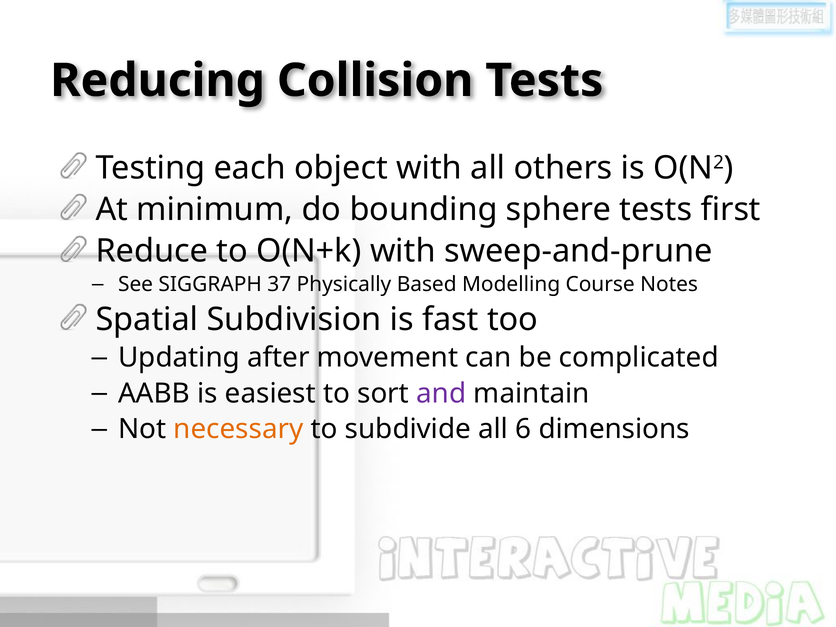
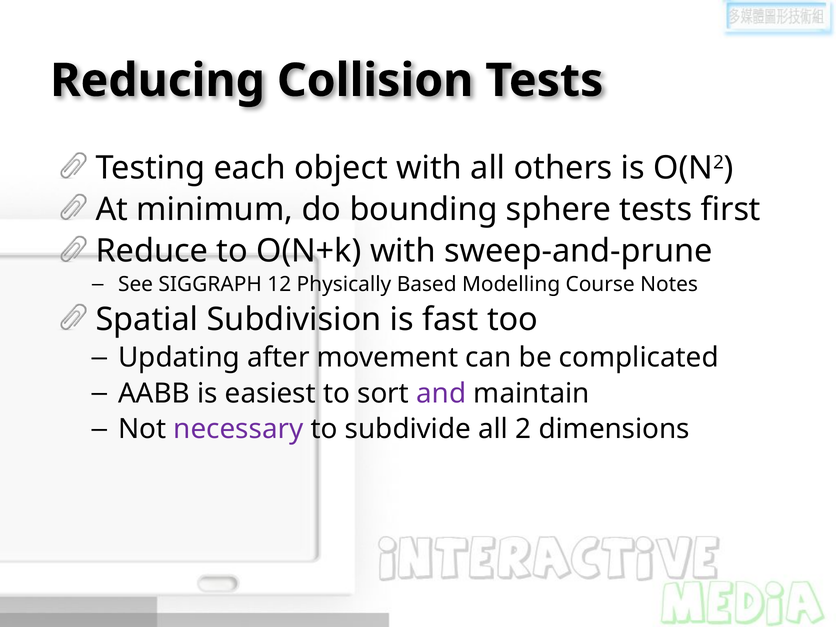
37: 37 -> 12
necessary colour: orange -> purple
6: 6 -> 2
